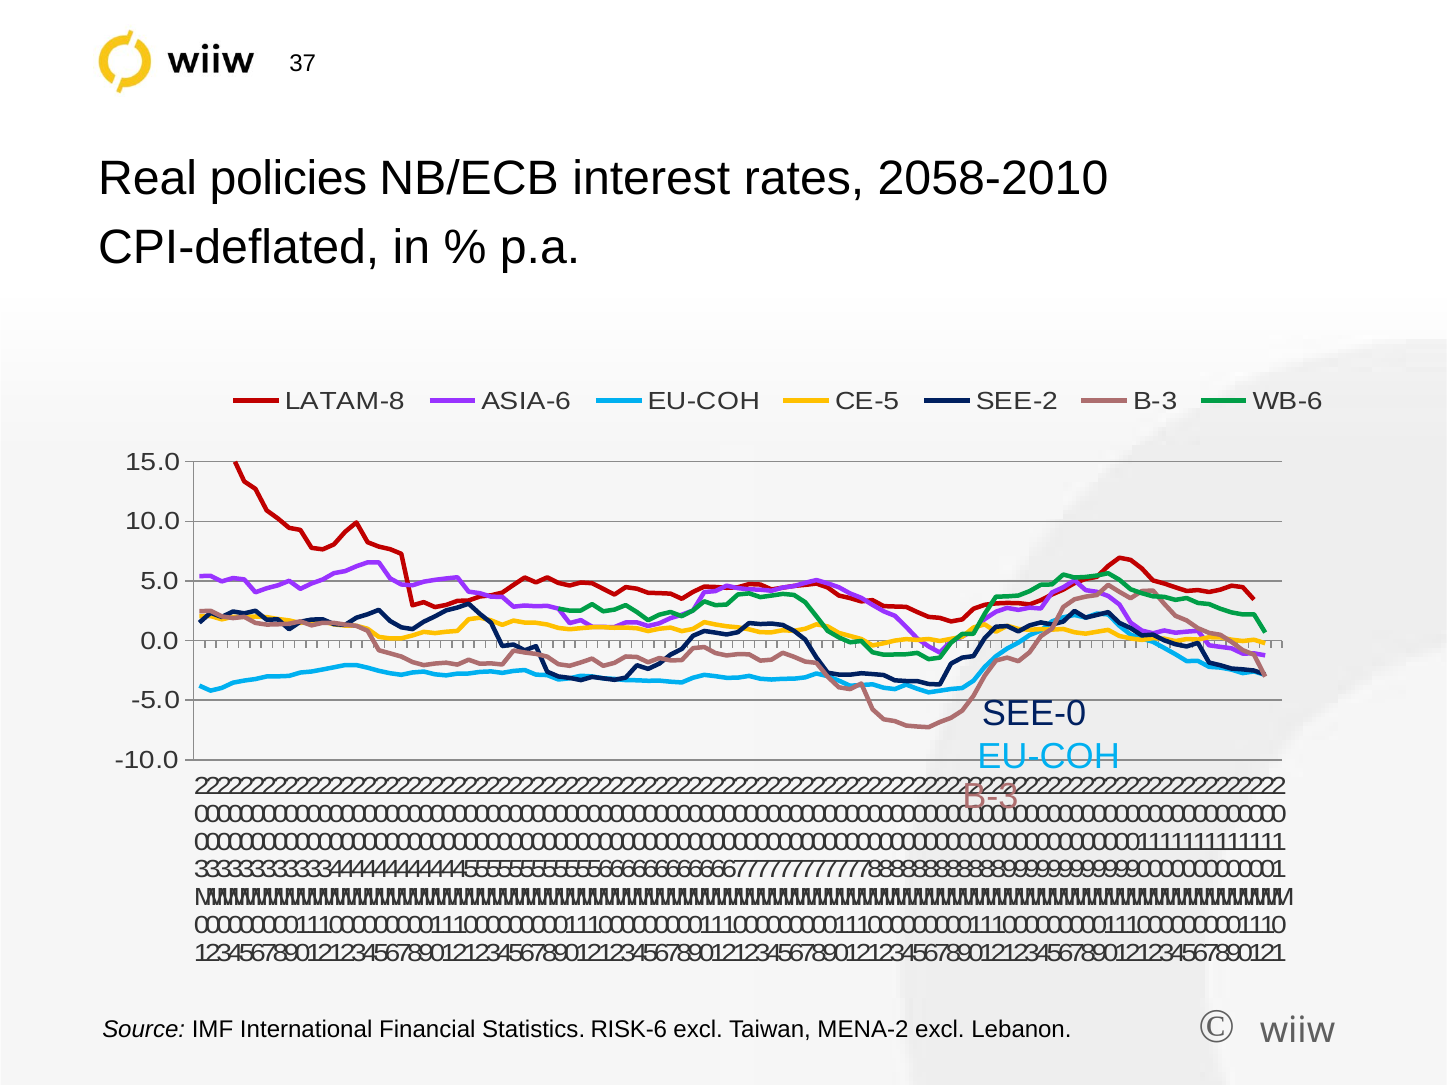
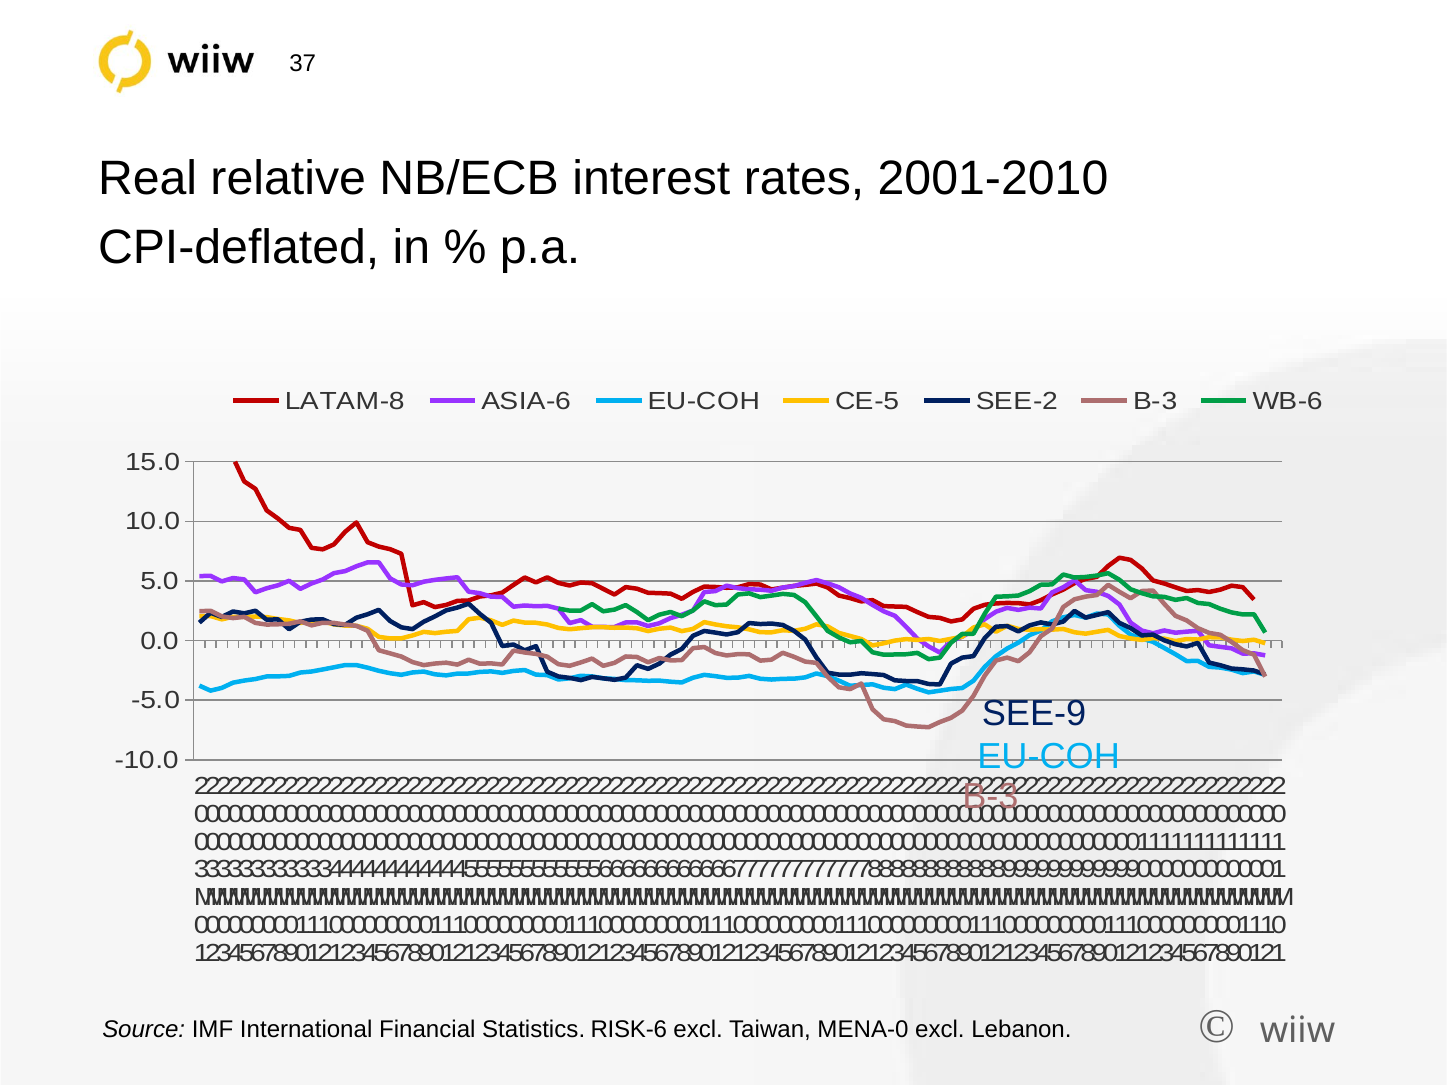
policies: policies -> relative
2058-2010: 2058-2010 -> 2001-2010
SEE-0: SEE-0 -> SEE-9
MENA-2: MENA-2 -> MENA-0
